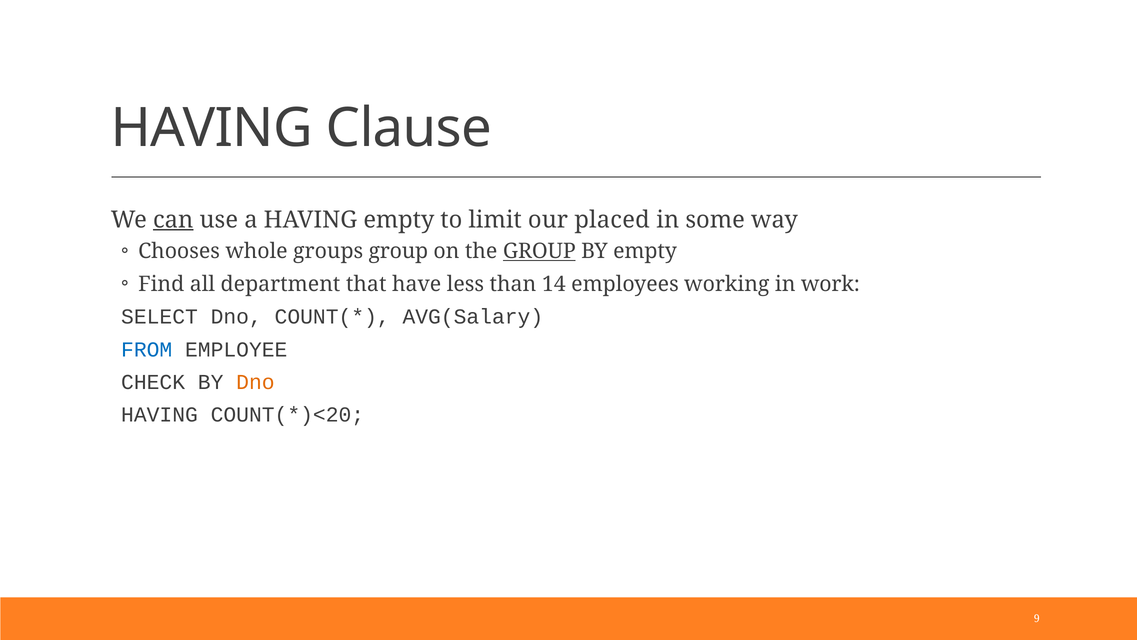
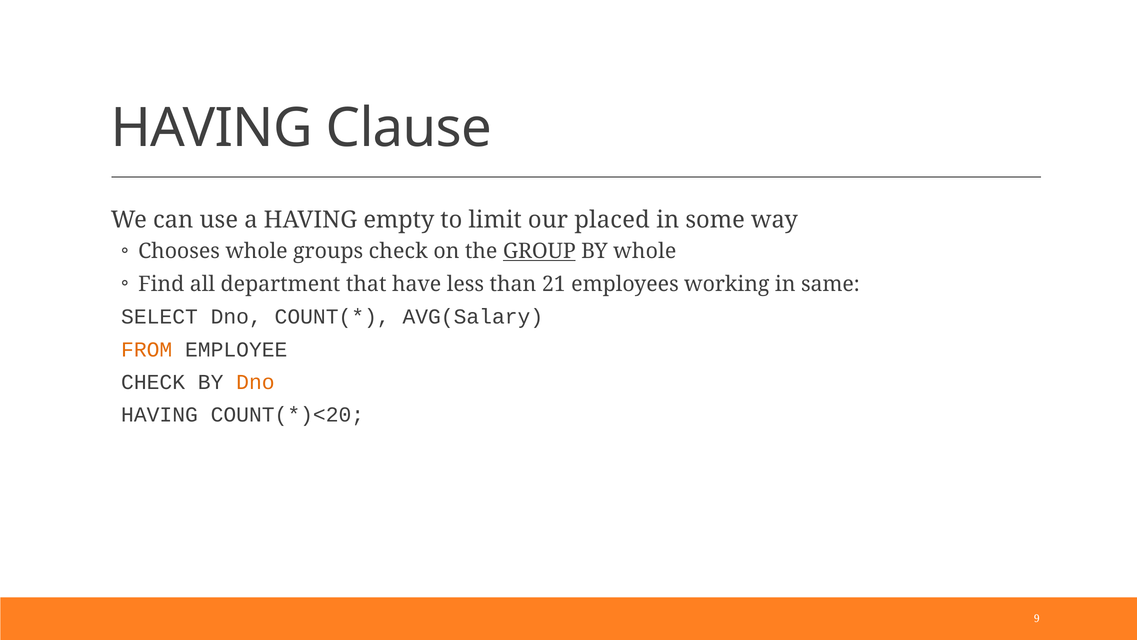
can underline: present -> none
groups group: group -> check
BY empty: empty -> whole
14: 14 -> 21
work: work -> same
FROM colour: blue -> orange
